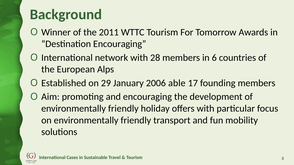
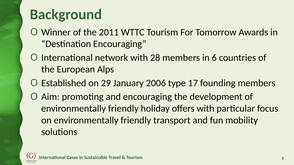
able: able -> type
